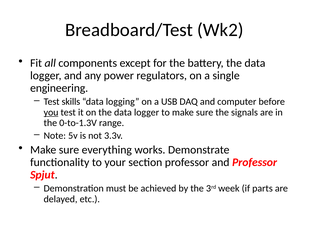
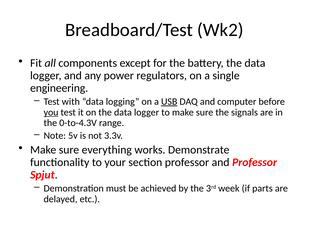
skills: skills -> with
USB underline: none -> present
0-to-1.3V: 0-to-1.3V -> 0-to-4.3V
